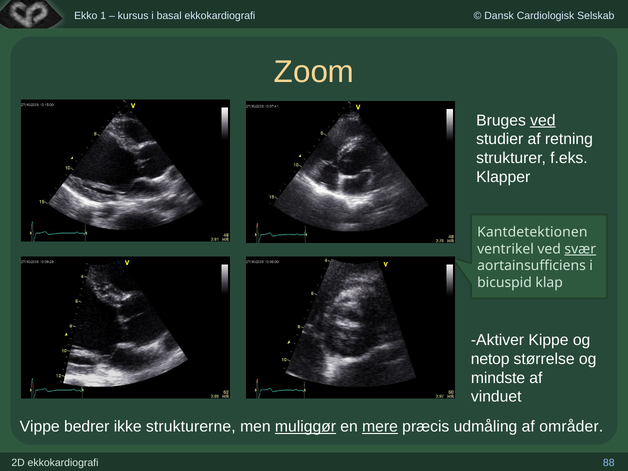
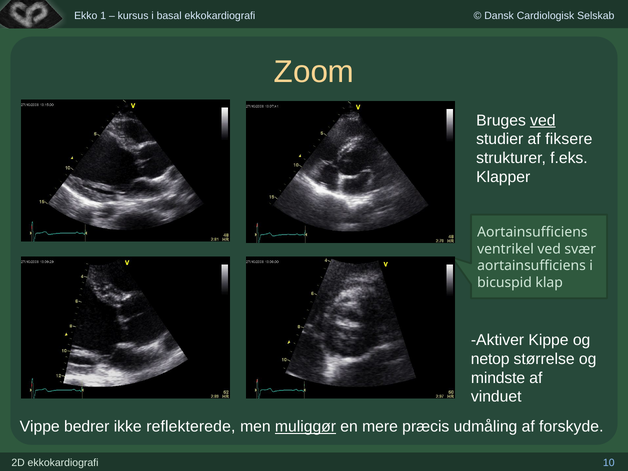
retning: retning -> fiksere
Kantdetektionen at (532, 232): Kantdetektionen -> Aortainsufficiens
svær underline: present -> none
strukturerne: strukturerne -> reflekterede
mere underline: present -> none
områder: områder -> forskyde
88: 88 -> 10
